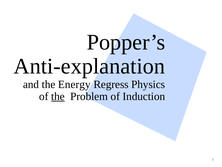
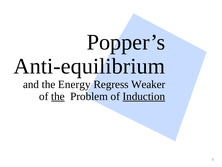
Anti-explanation: Anti-explanation -> Anti-equilibrium
Physics: Physics -> Weaker
Induction underline: none -> present
